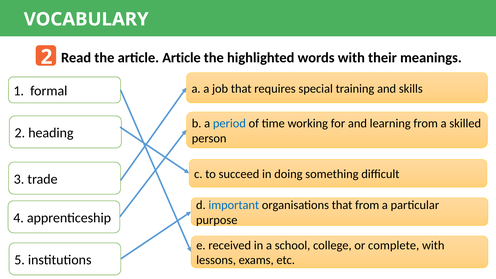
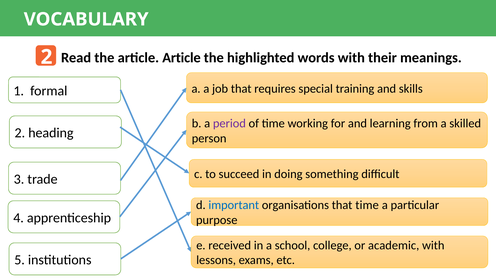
period colour: blue -> purple
that from: from -> time
complete: complete -> academic
